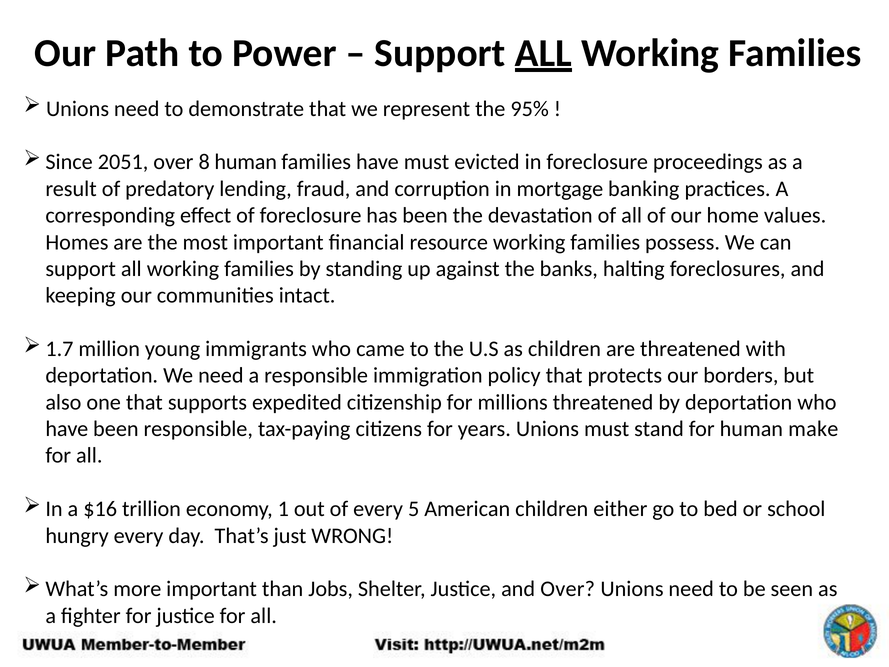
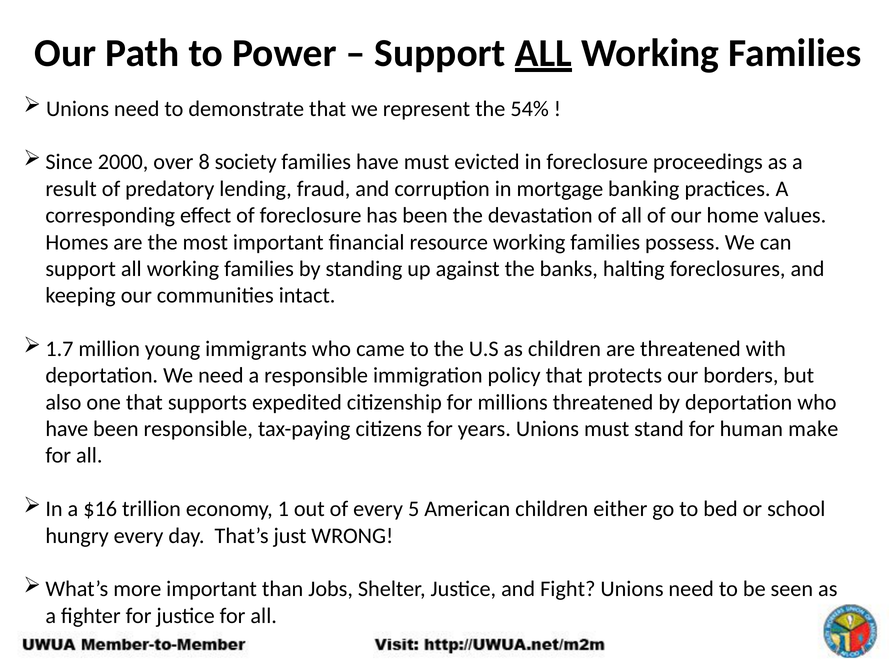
95%: 95% -> 54%
2051: 2051 -> 2000
8 human: human -> society
and Over: Over -> Fight
